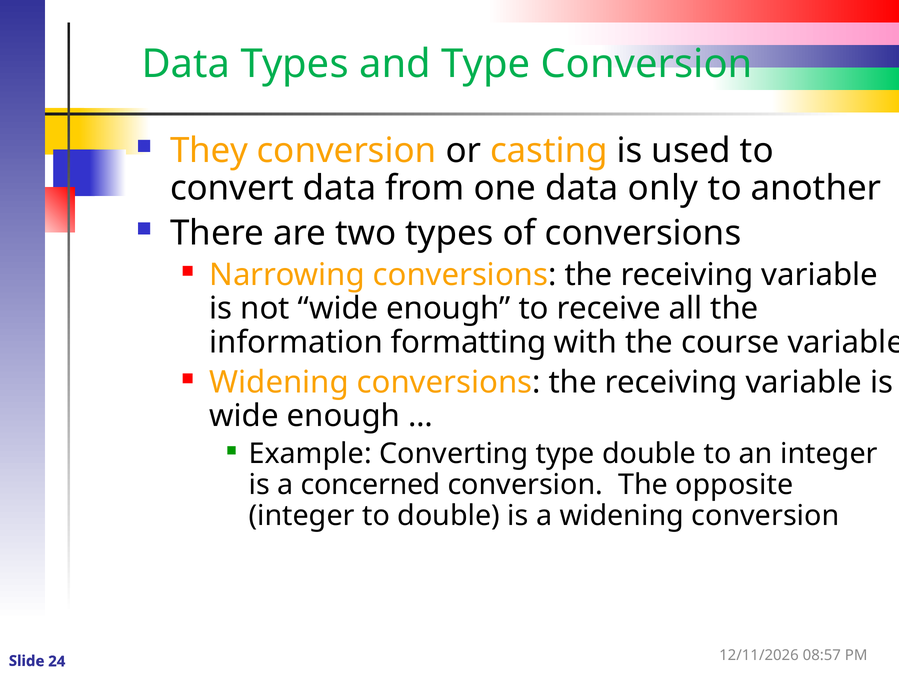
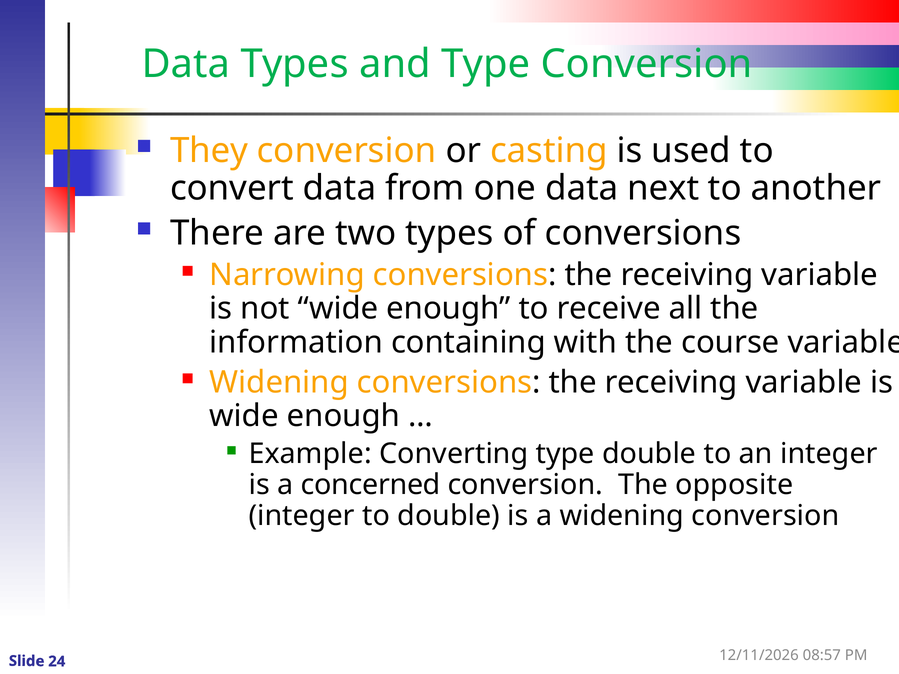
only: only -> next
formatting: formatting -> containing
